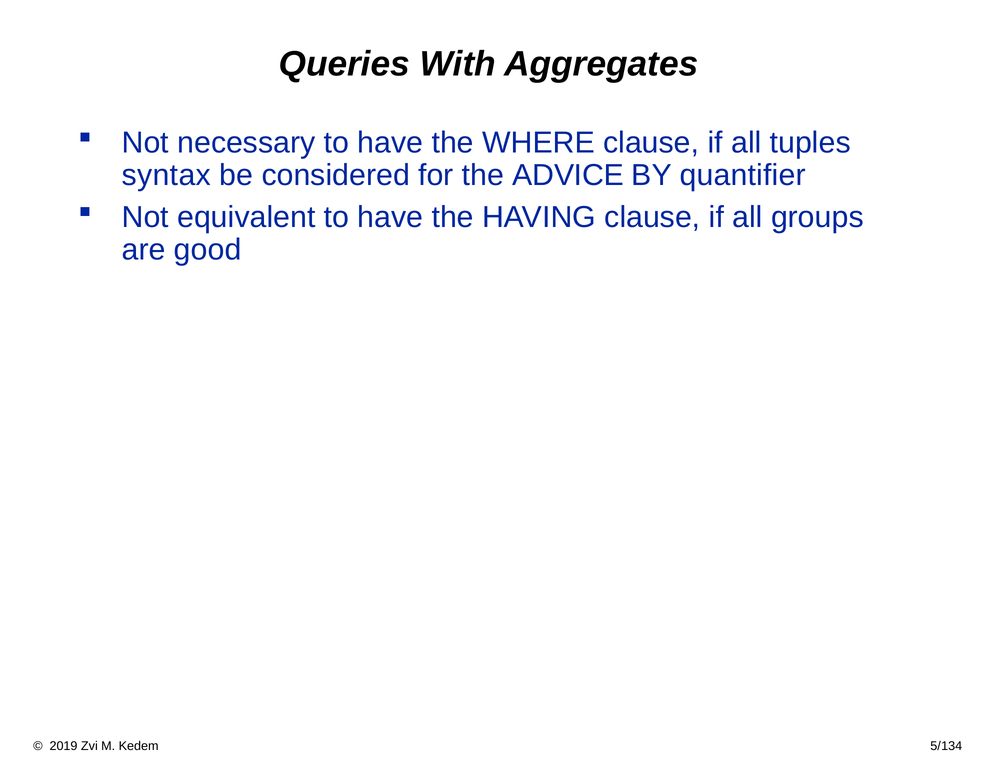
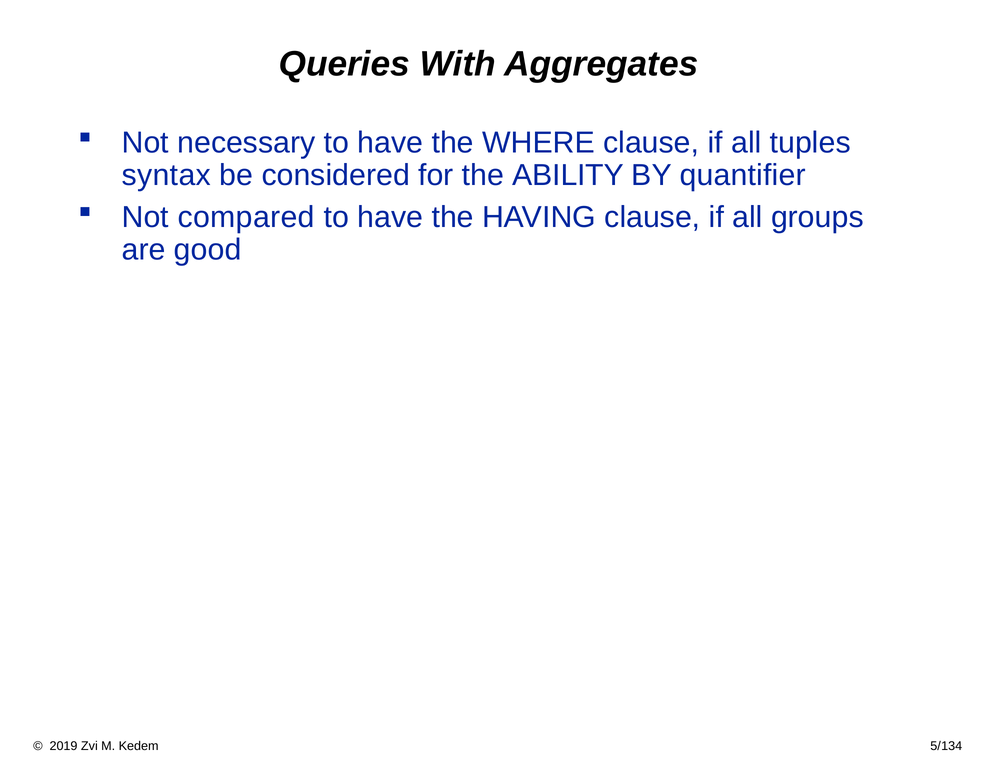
ADVICE: ADVICE -> ABILITY
equivalent: equivalent -> compared
